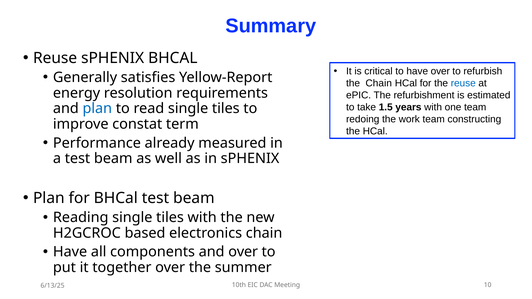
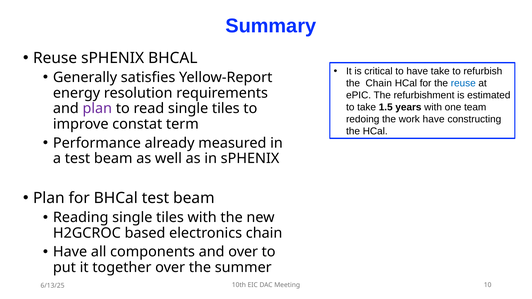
have over: over -> take
plan at (97, 109) colour: blue -> purple
work team: team -> have
